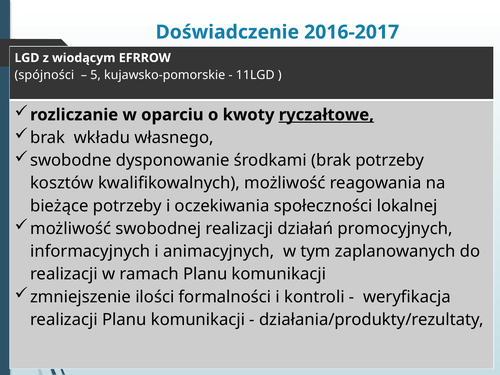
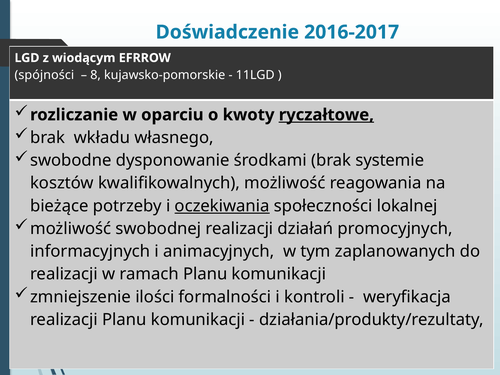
5: 5 -> 8
brak potrzeby: potrzeby -> systemie
oczekiwania underline: none -> present
